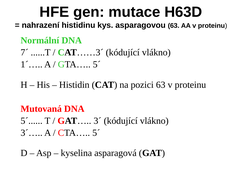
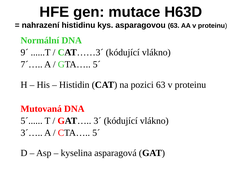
7´: 7´ -> 9´
1´…: 1´… -> 7´…
